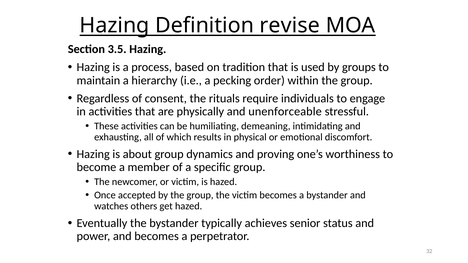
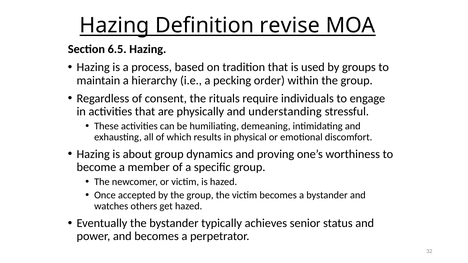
3.5: 3.5 -> 6.5
unenforceable: unenforceable -> understanding
